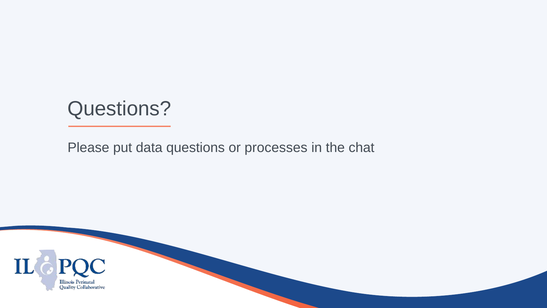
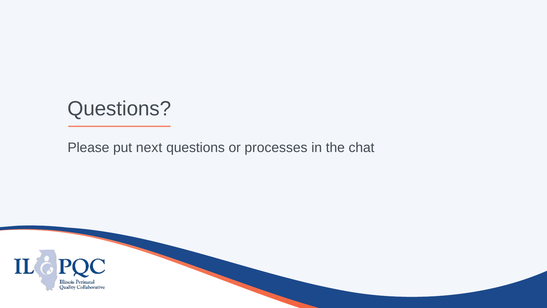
data: data -> next
